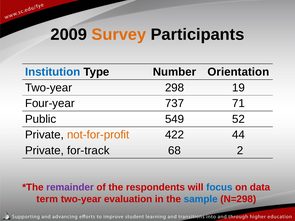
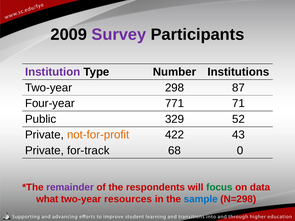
Survey colour: orange -> purple
Institution colour: blue -> purple
Orientation: Orientation -> Institutions
19: 19 -> 87
737: 737 -> 771
549: 549 -> 329
44: 44 -> 43
2: 2 -> 0
focus colour: blue -> green
term: term -> what
evaluation: evaluation -> resources
